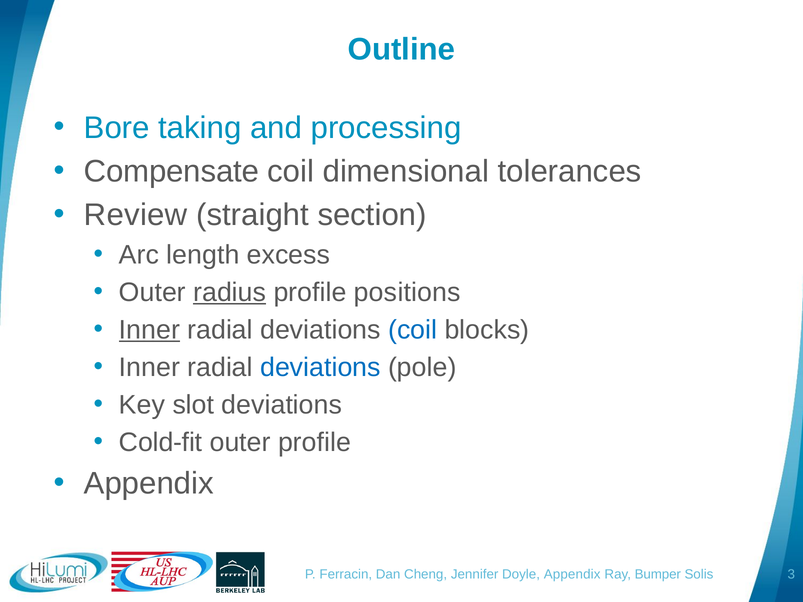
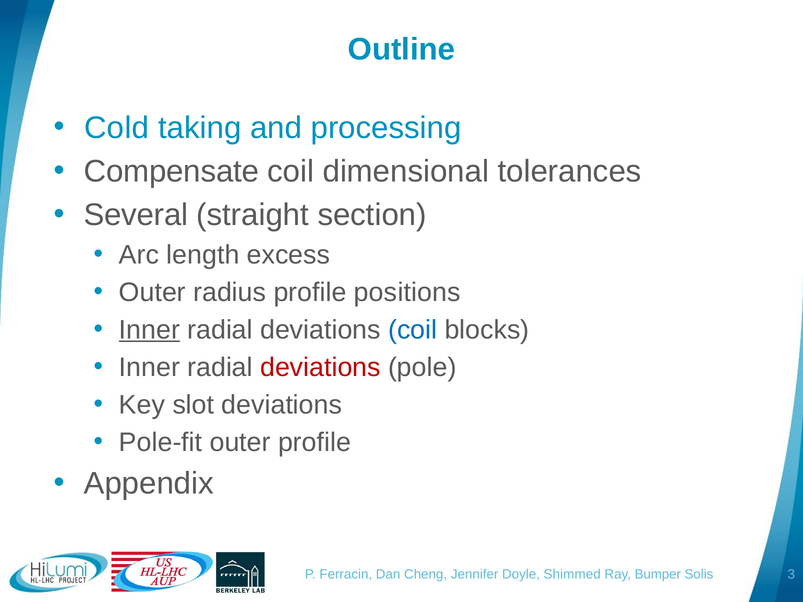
Bore: Bore -> Cold
Review: Review -> Several
radius underline: present -> none
deviations at (320, 367) colour: blue -> red
Cold-fit: Cold-fit -> Pole-fit
Doyle Appendix: Appendix -> Shimmed
